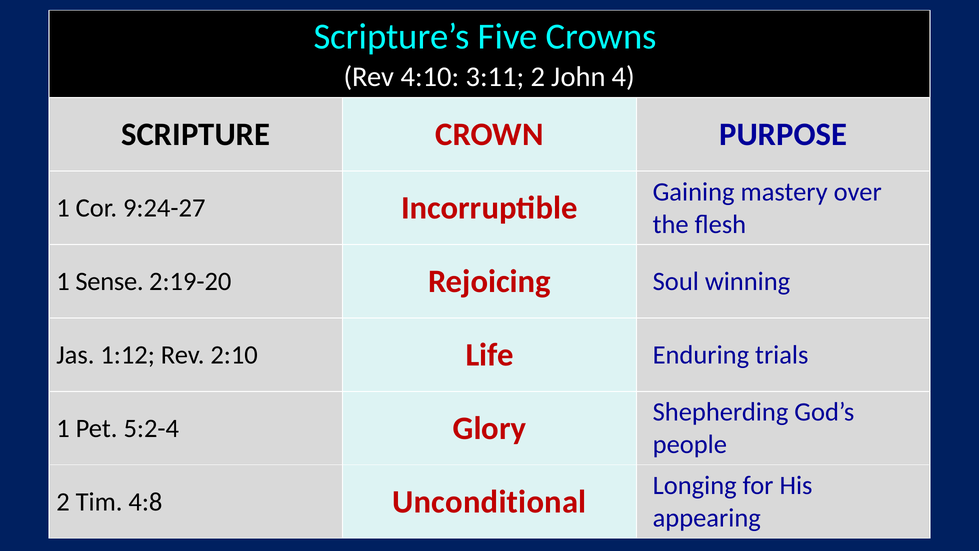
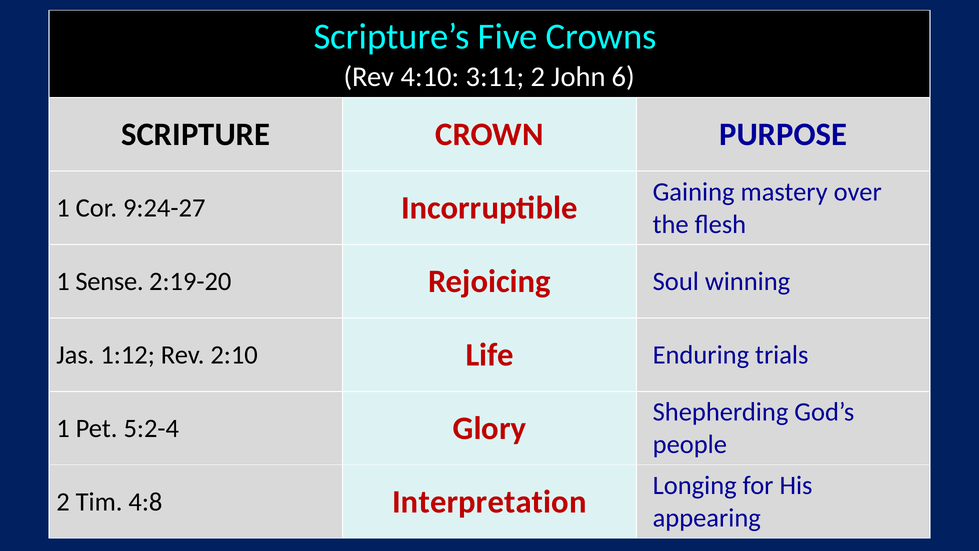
4: 4 -> 6
Unconditional: Unconditional -> Interpretation
